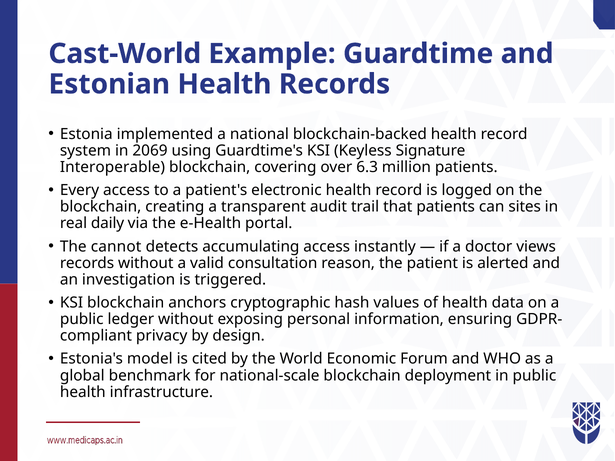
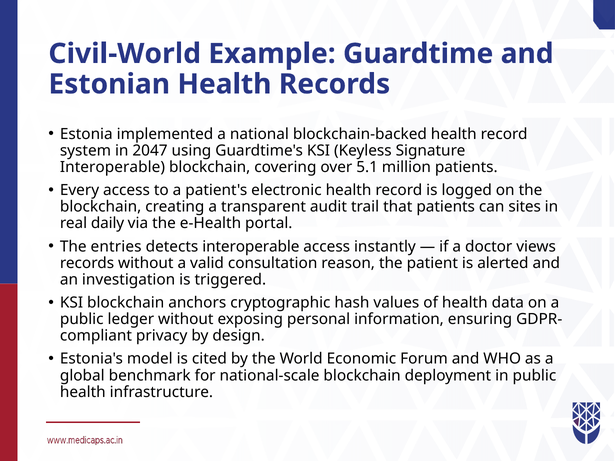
Cast-World: Cast-World -> Civil-World
2069: 2069 -> 2047
6.3: 6.3 -> 5.1
cannot: cannot -> entries
detects accumulating: accumulating -> interoperable
